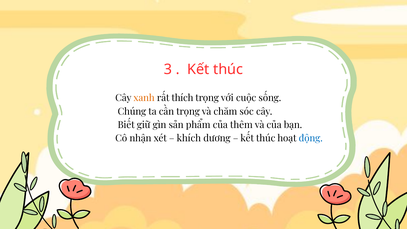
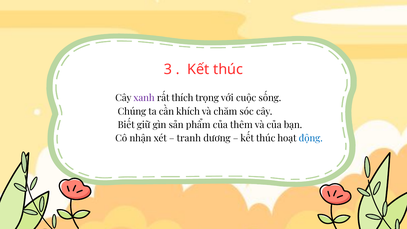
xanh colour: orange -> purple
cần trọng: trọng -> khích
khích: khích -> tranh
